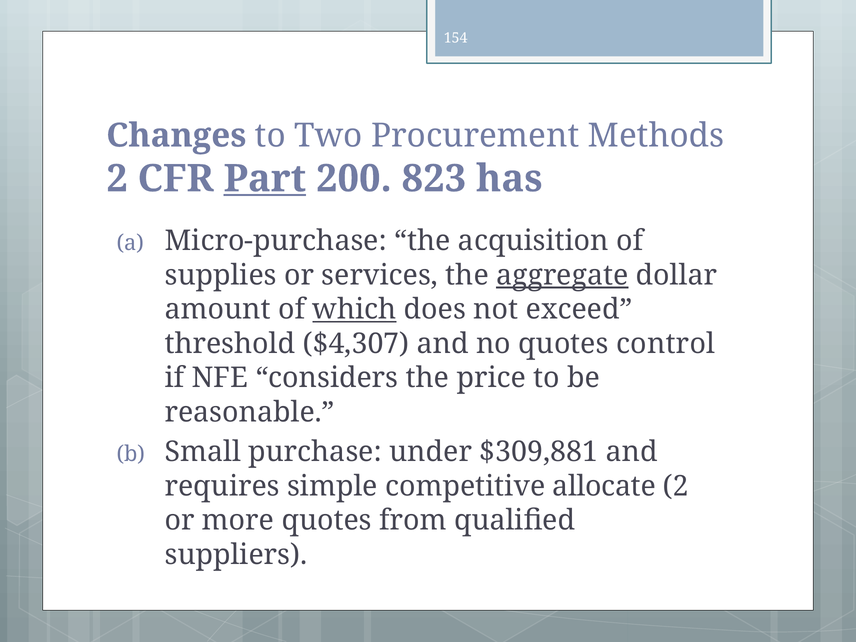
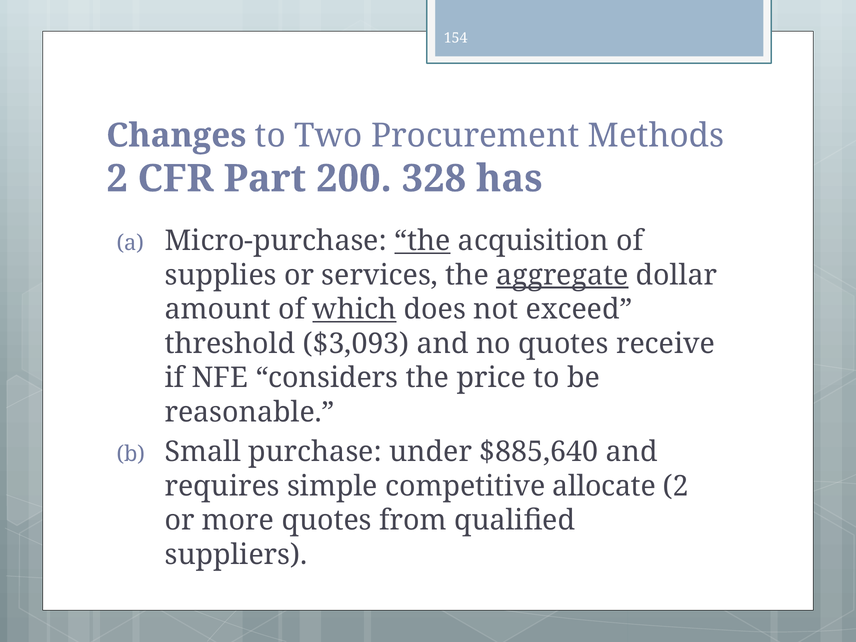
Part underline: present -> none
823: 823 -> 328
the at (422, 241) underline: none -> present
$4,307: $4,307 -> $3,093
control: control -> receive
$309,881: $309,881 -> $885,640
